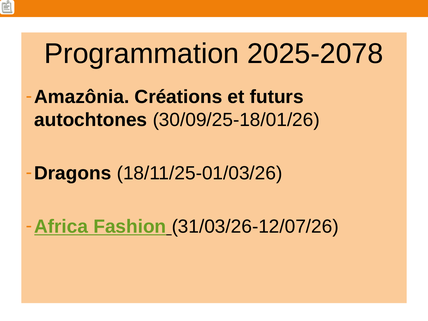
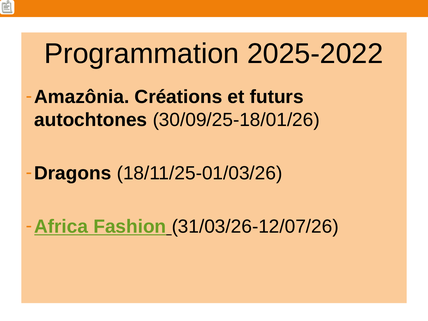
2025-2078: 2025-2078 -> 2025-2022
